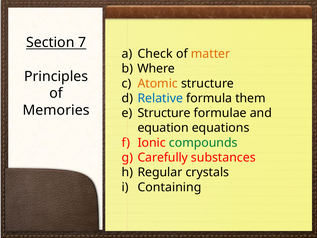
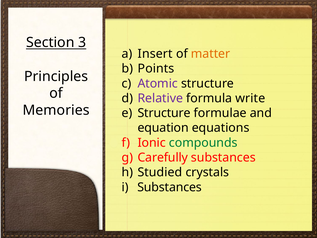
7: 7 -> 3
Check: Check -> Insert
Where: Where -> Points
Atomic colour: orange -> purple
Relative colour: blue -> purple
them: them -> write
Regular: Regular -> Studied
Containing at (169, 187): Containing -> Substances
